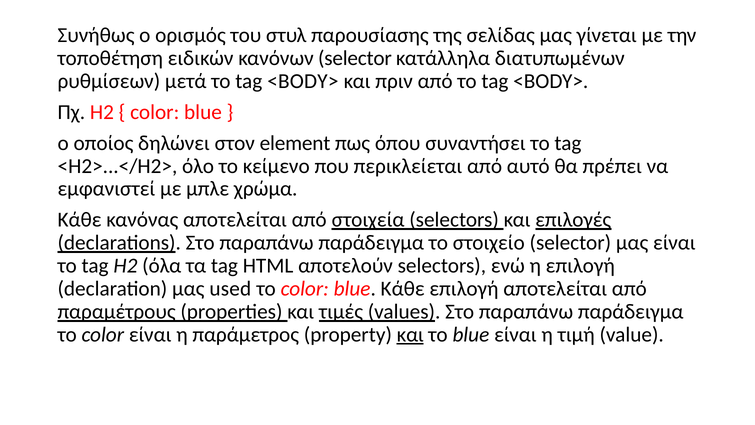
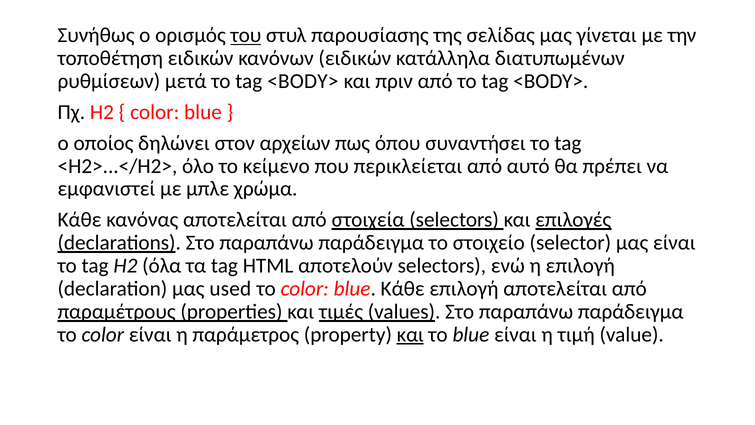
του underline: none -> present
κανόνων selector: selector -> ειδικών
element: element -> αρχείων
